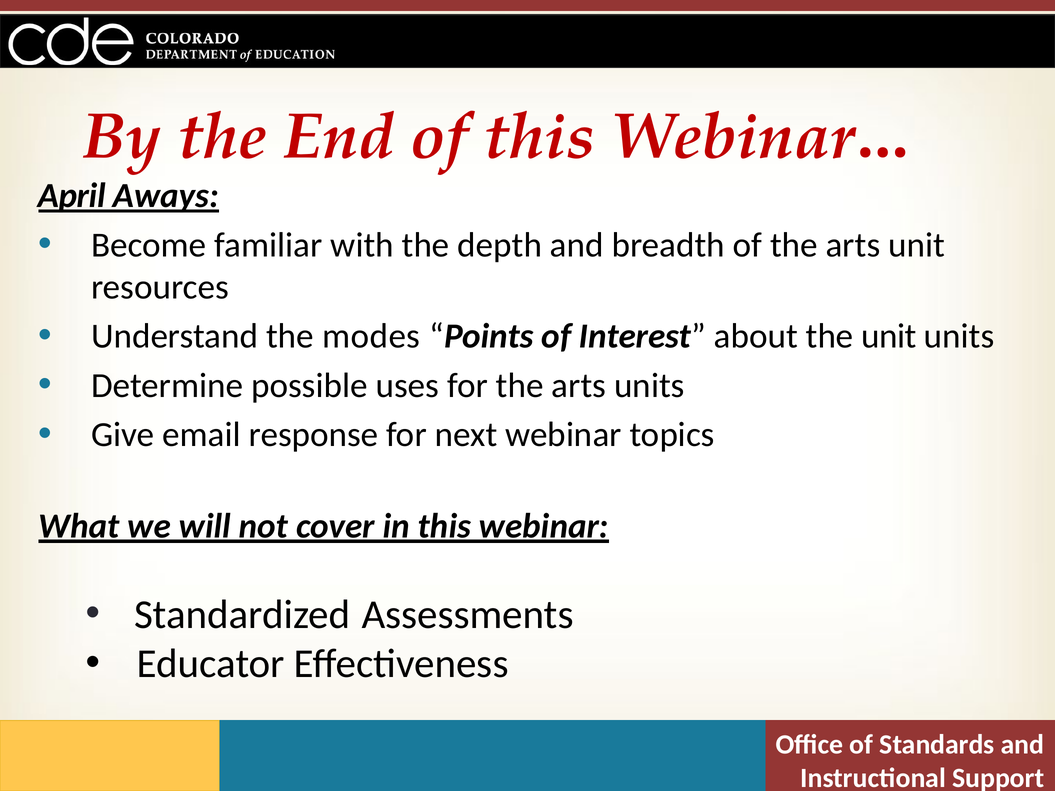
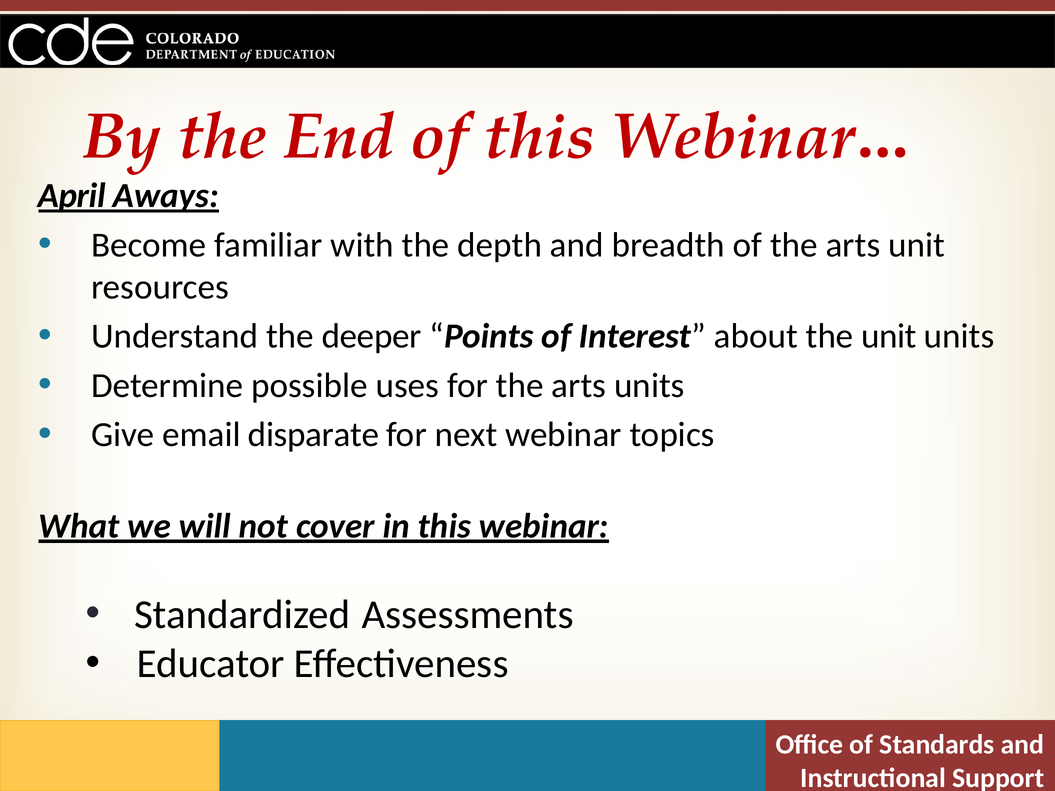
modes: modes -> deeper
response: response -> disparate
